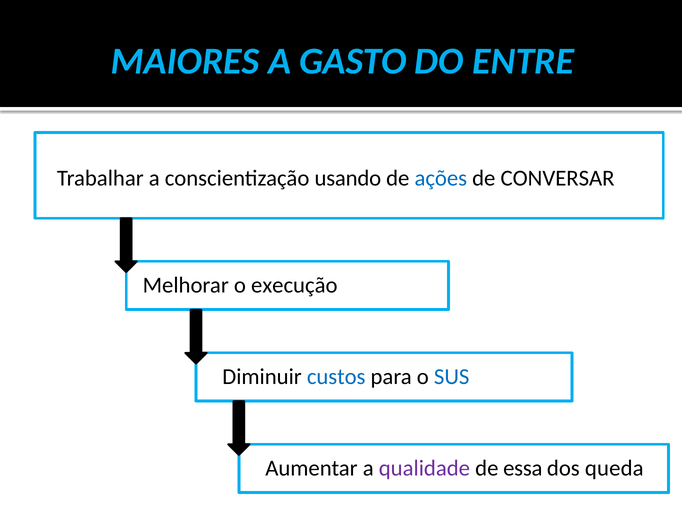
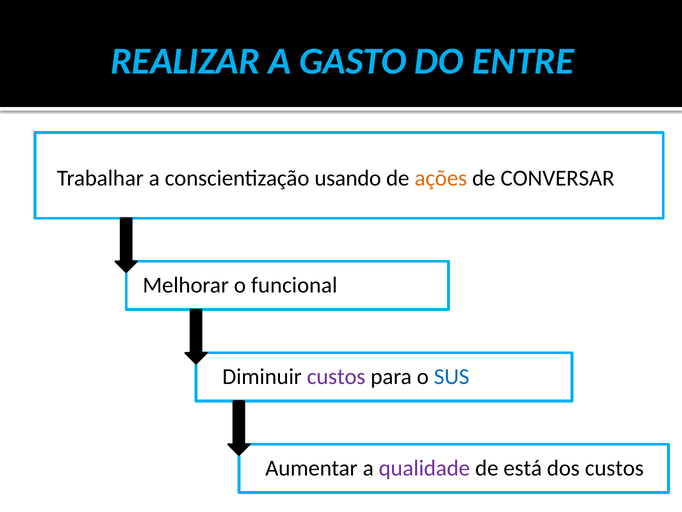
MAIORES: MAIORES -> REALIZAR
ações colour: blue -> orange
execução: execução -> funcional
custos at (336, 376) colour: blue -> purple
essa: essa -> está
dos queda: queda -> custos
